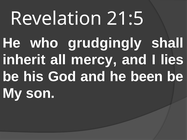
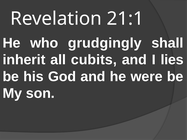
21:5: 21:5 -> 21:1
mercy: mercy -> cubits
been: been -> were
